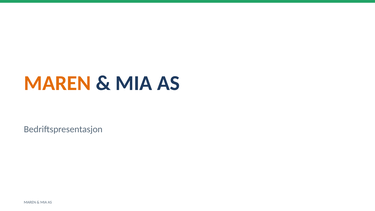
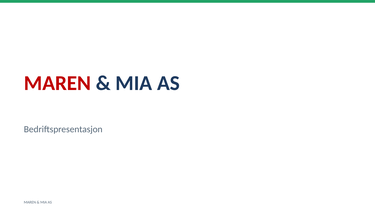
MAREN at (57, 83) colour: orange -> red
